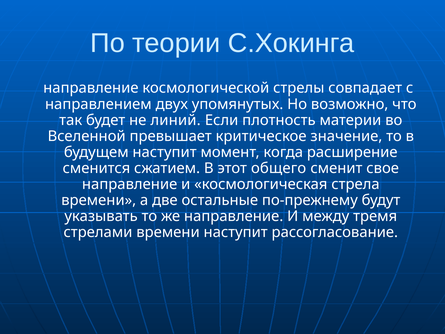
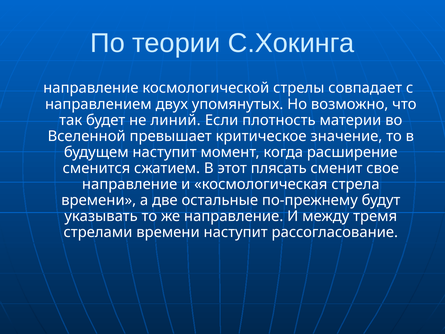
общего: общего -> плясать
